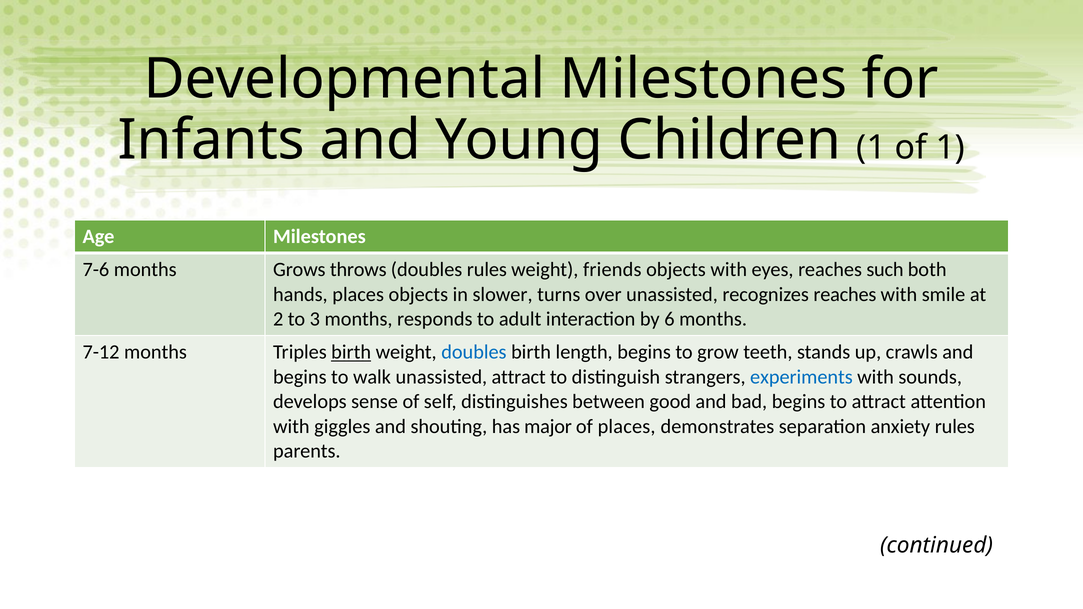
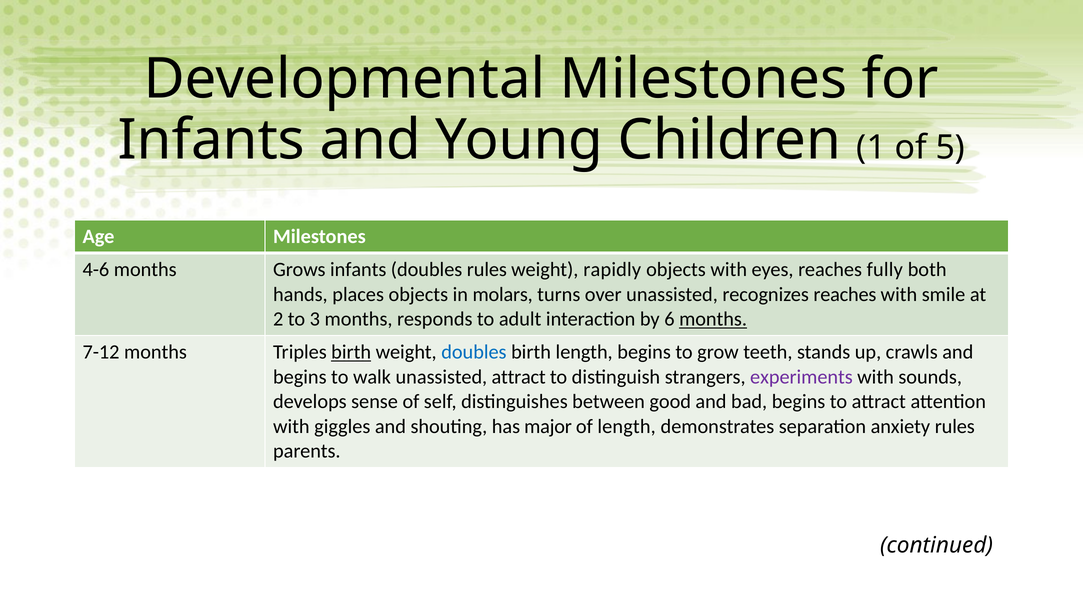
of 1: 1 -> 5
7-6: 7-6 -> 4-6
Grows throws: throws -> infants
friends: friends -> rapidly
such: such -> fully
slower: slower -> molars
months at (713, 319) underline: none -> present
experiments colour: blue -> purple
of places: places -> length
